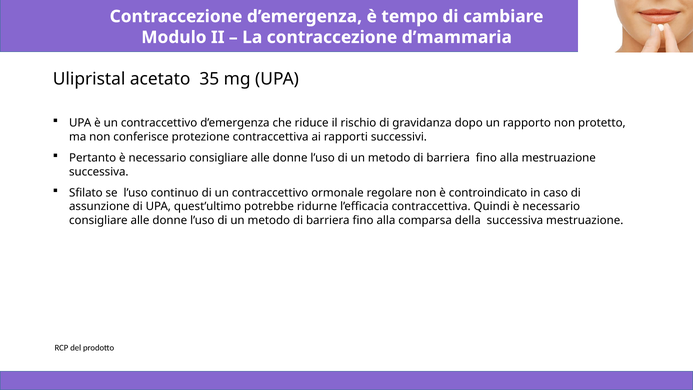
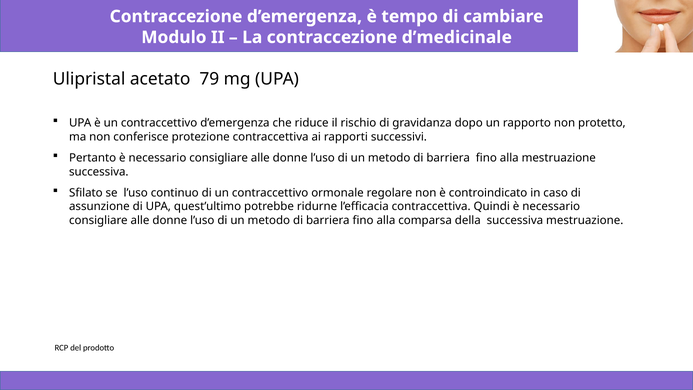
d’mammaria: d’mammaria -> d’medicinale
35: 35 -> 79
